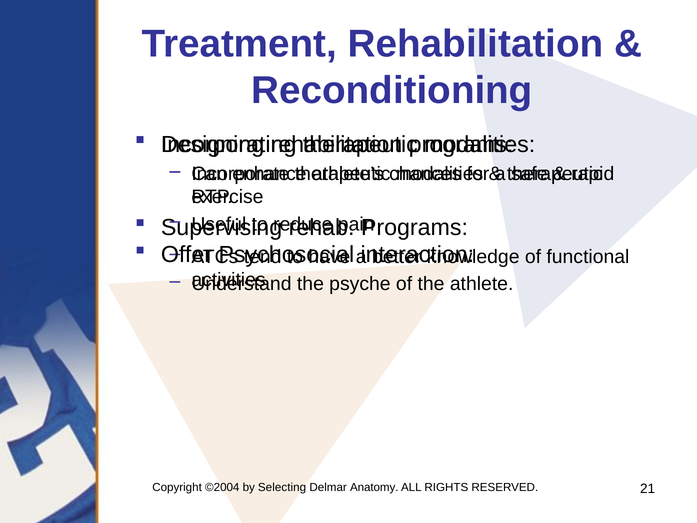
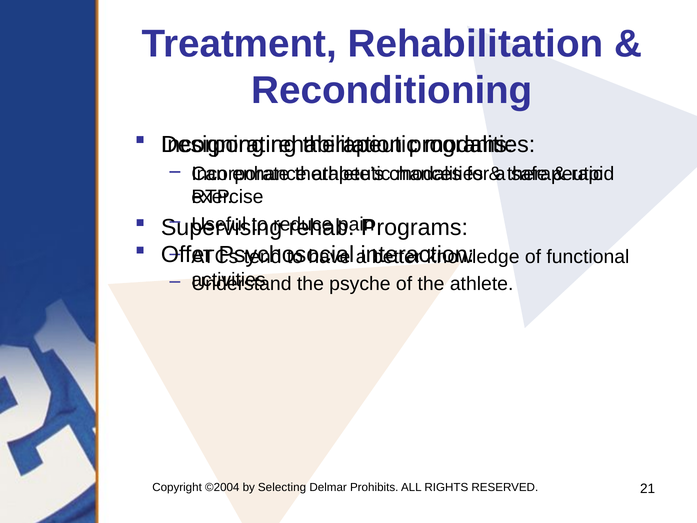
Anatomy: Anatomy -> Prohibits
